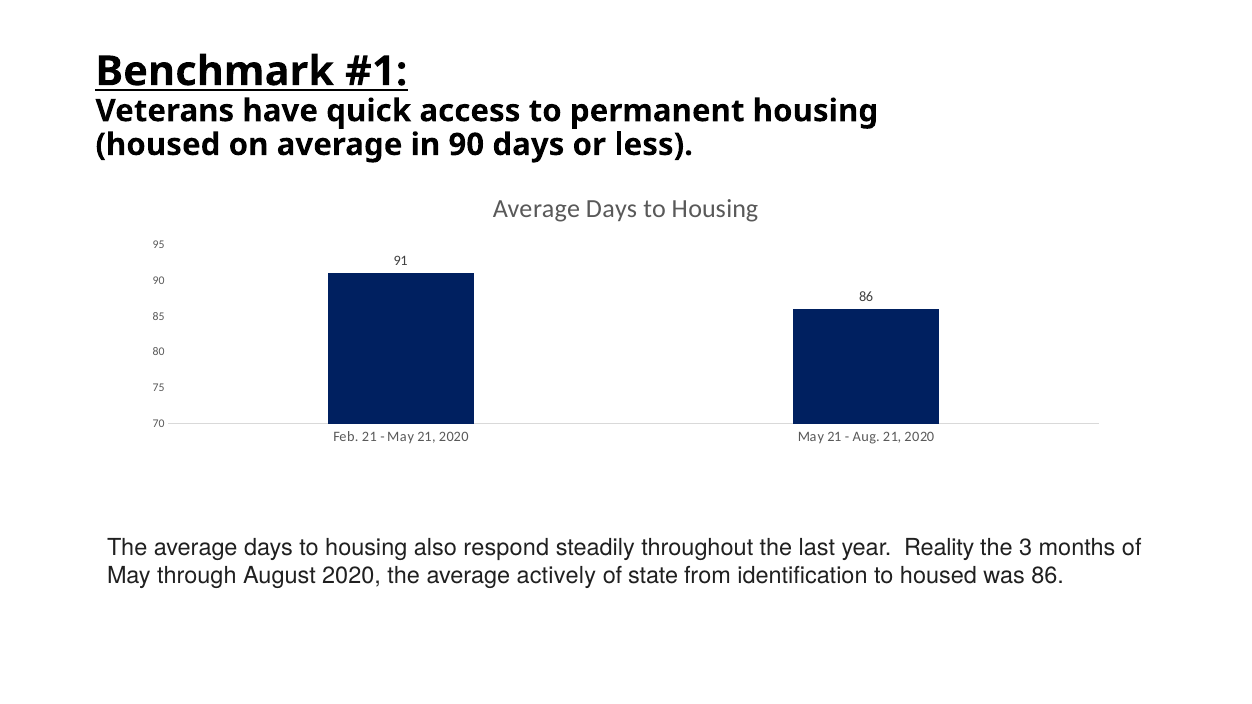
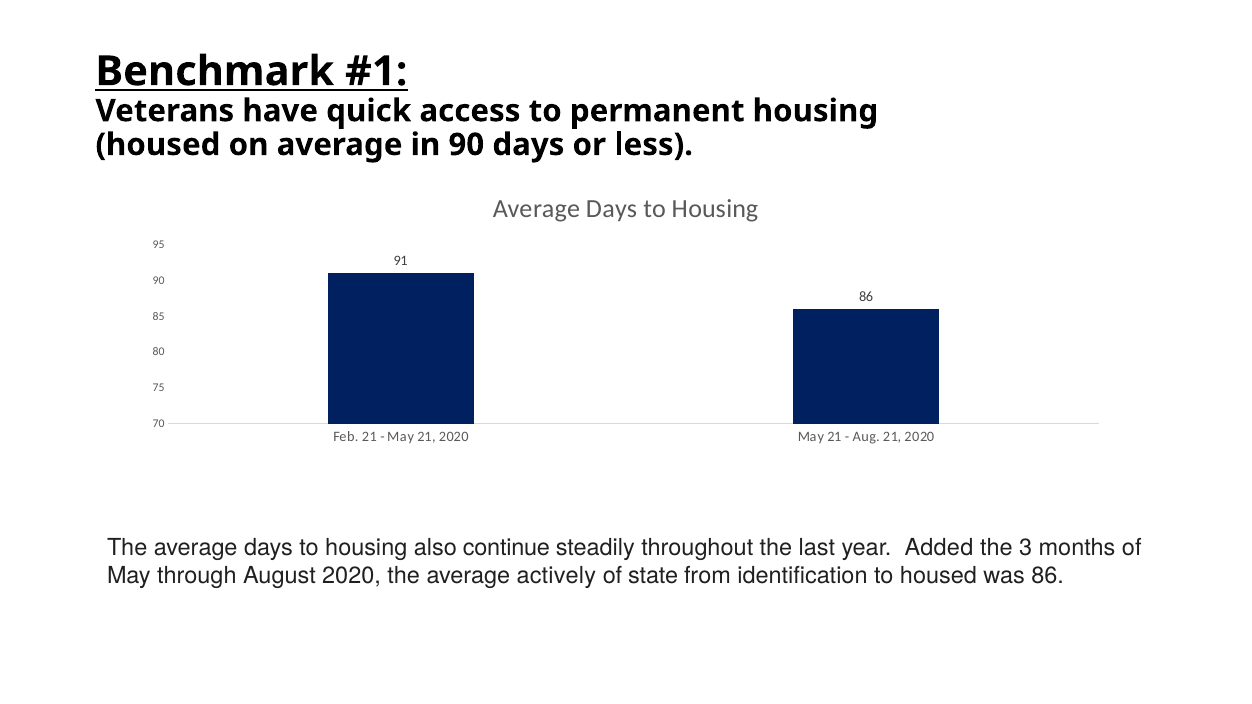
respond: respond -> continue
Reality: Reality -> Added
